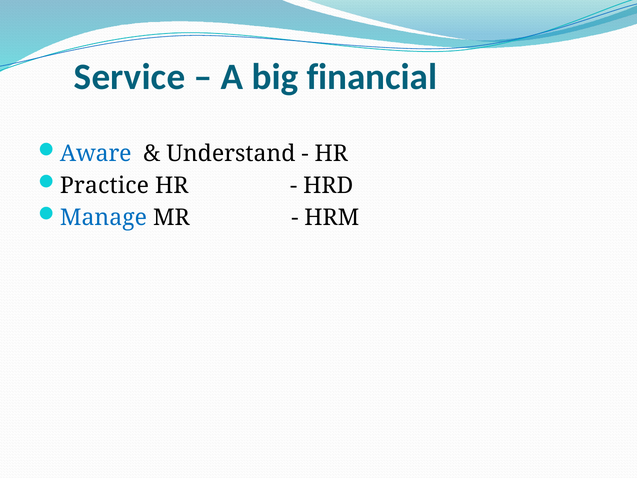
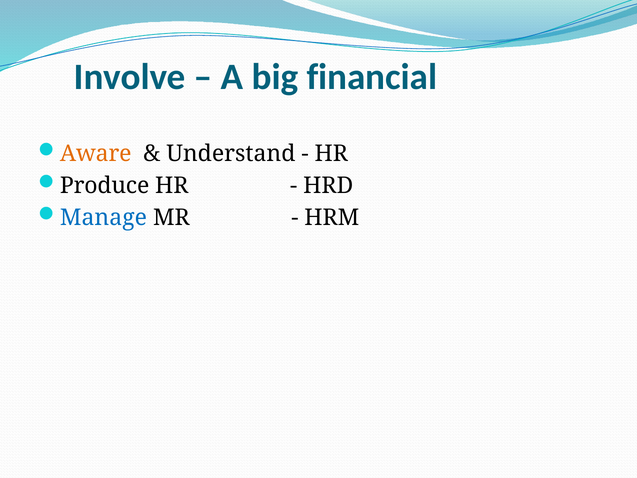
Service: Service -> Involve
Aware colour: blue -> orange
Practice: Practice -> Produce
